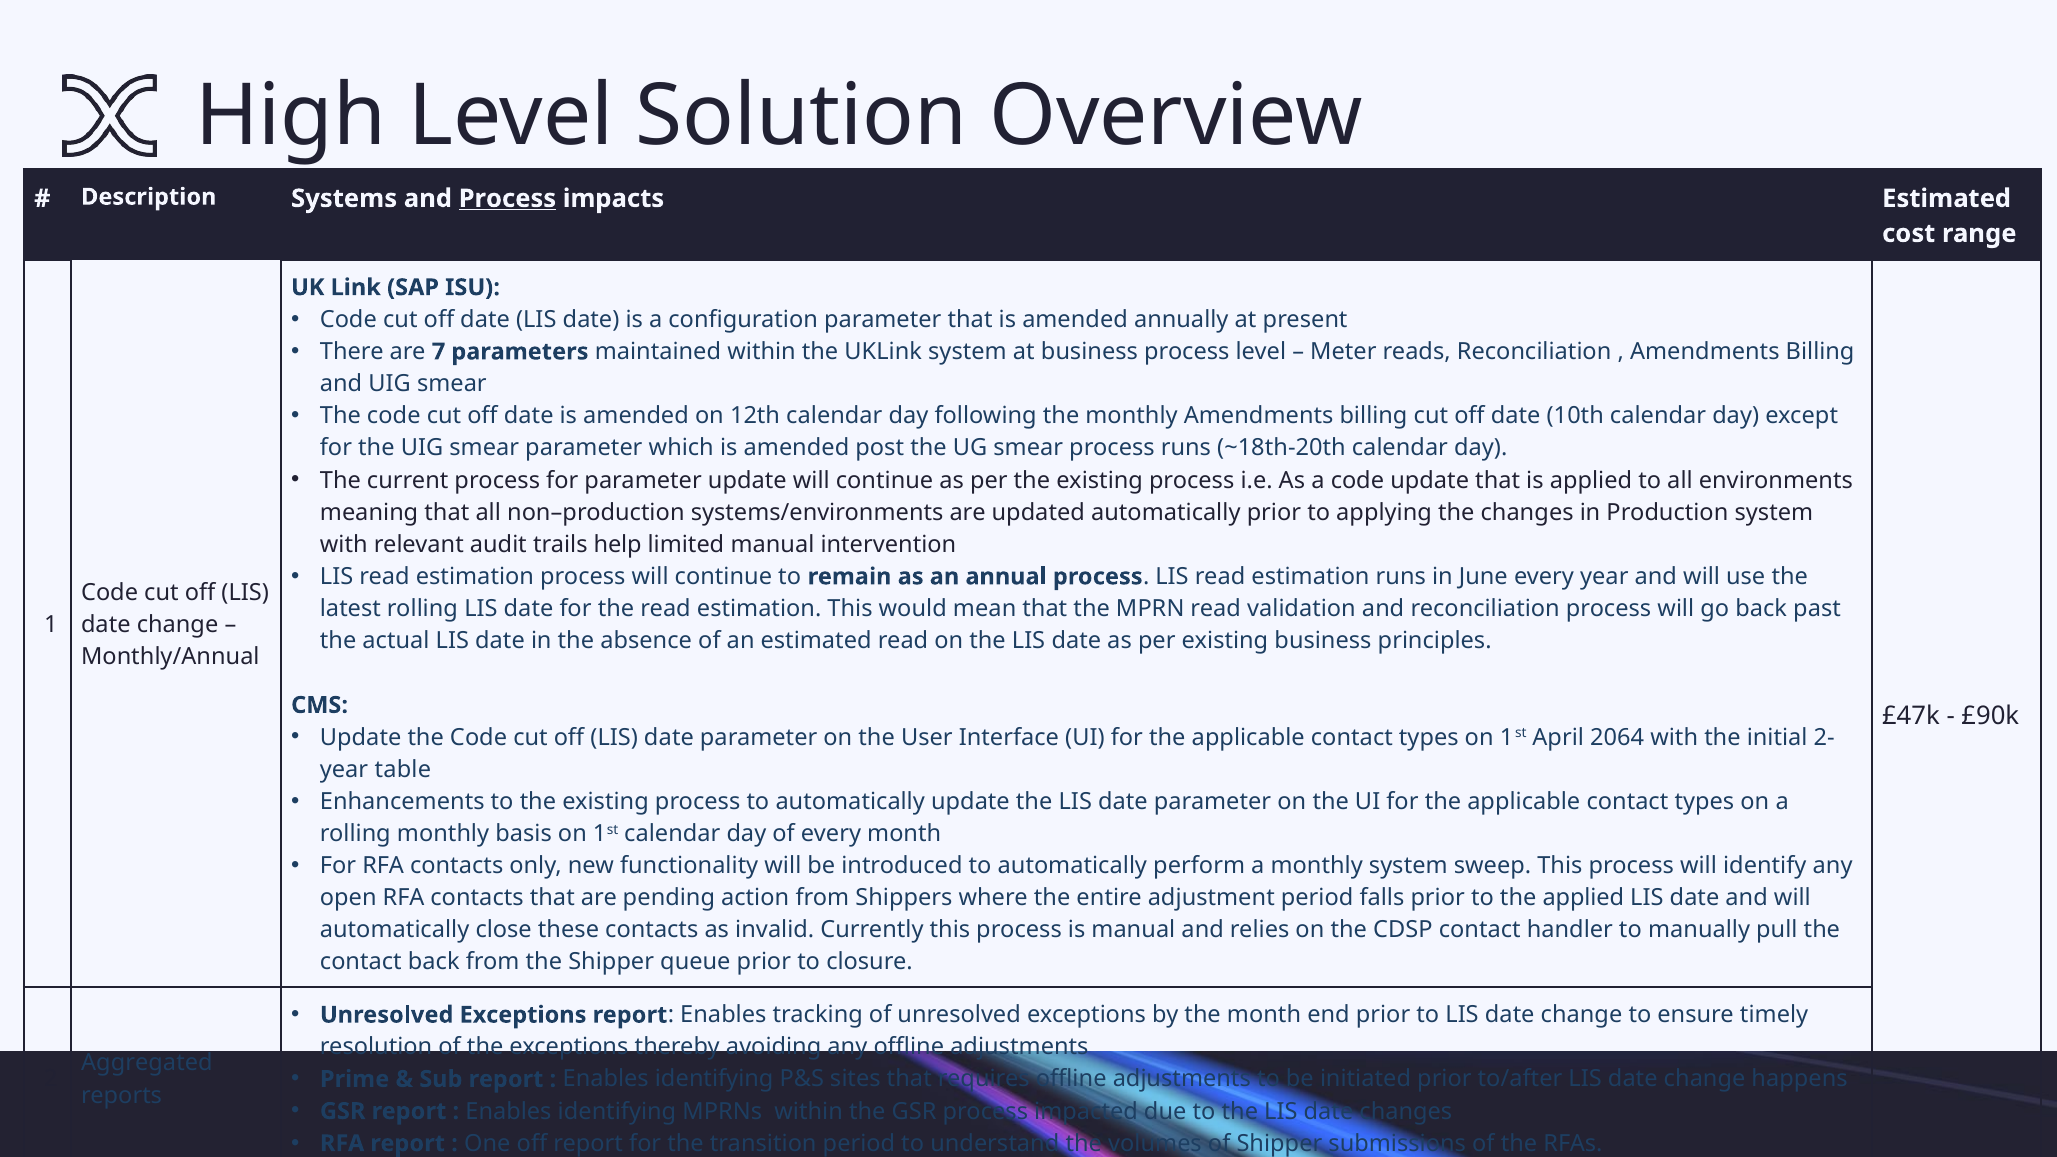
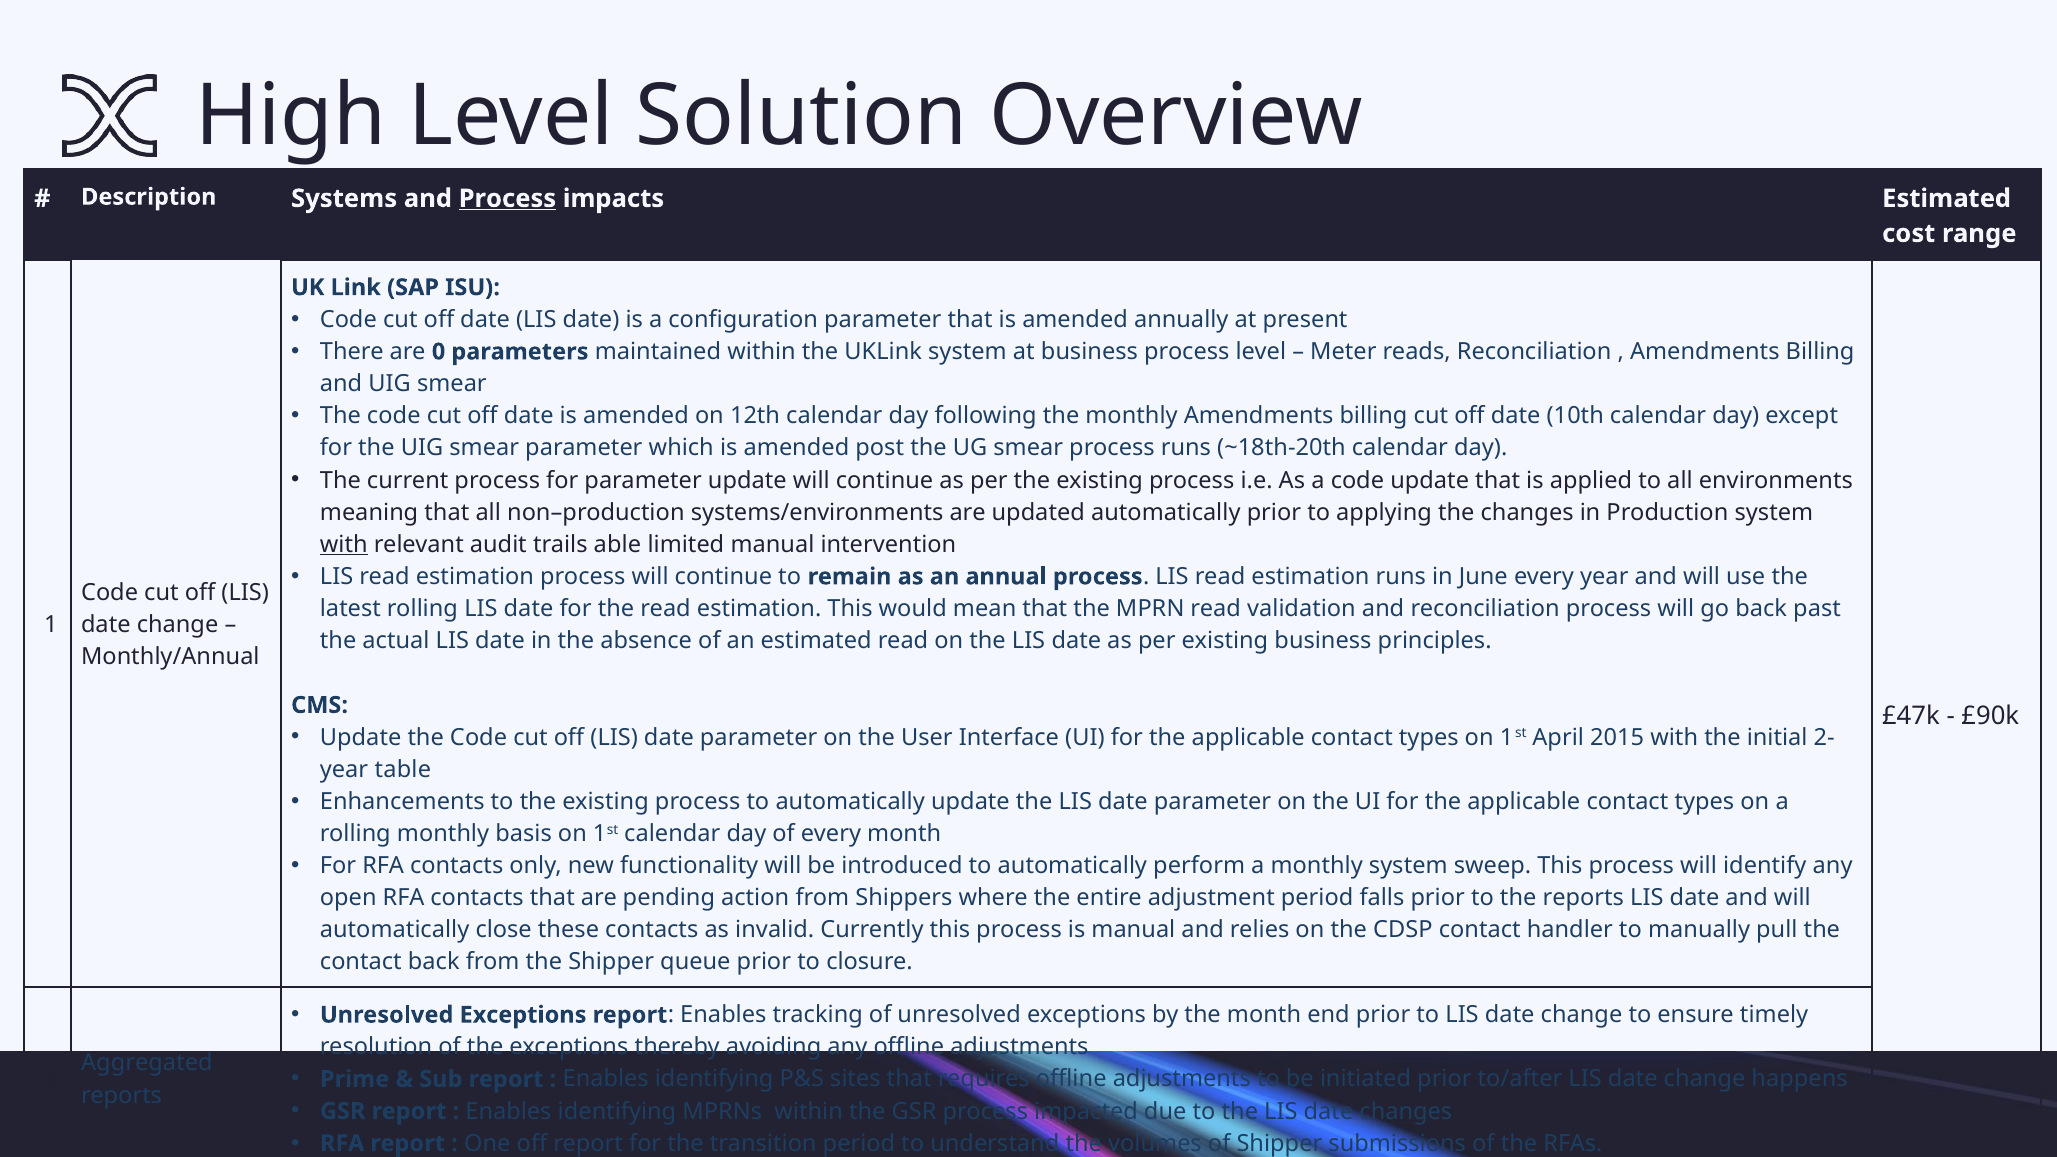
7: 7 -> 0
with at (344, 545) underline: none -> present
help: help -> able
2064: 2064 -> 2015
the applied: applied -> reports
